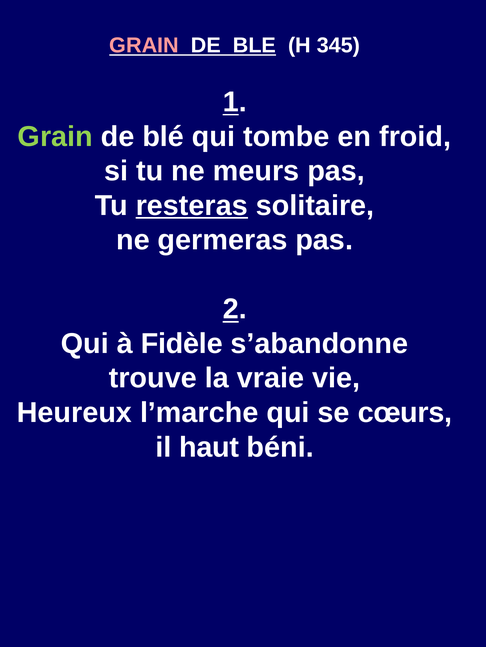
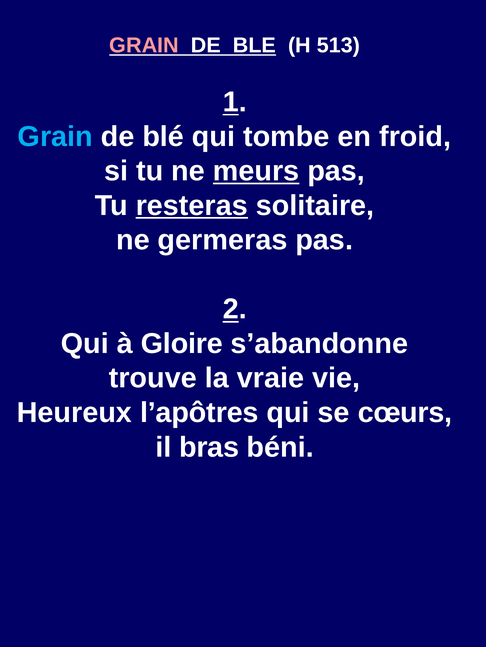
345: 345 -> 513
Grain at (55, 137) colour: light green -> light blue
meurs underline: none -> present
Fidèle: Fidèle -> Gloire
l’marche: l’marche -> l’apôtres
haut: haut -> bras
